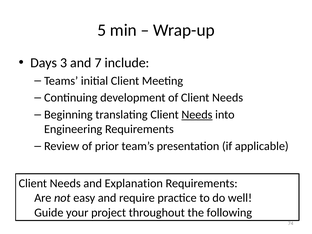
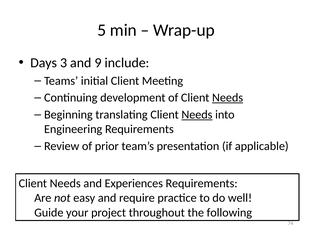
7: 7 -> 9
Needs at (228, 98) underline: none -> present
Explanation: Explanation -> Experiences
